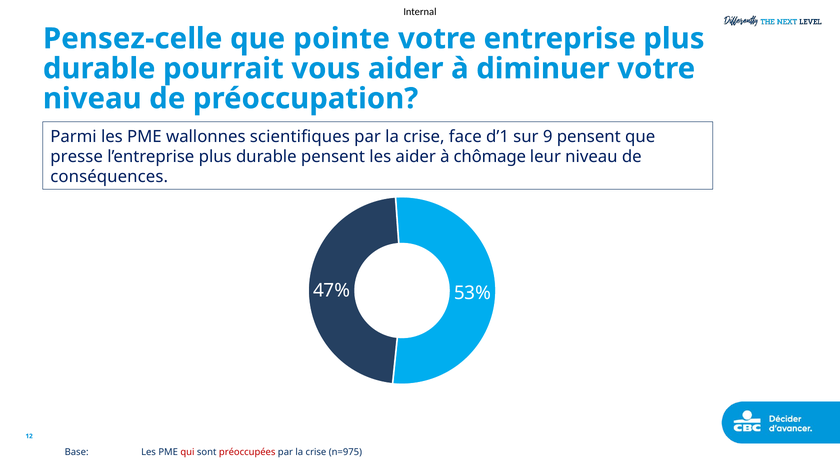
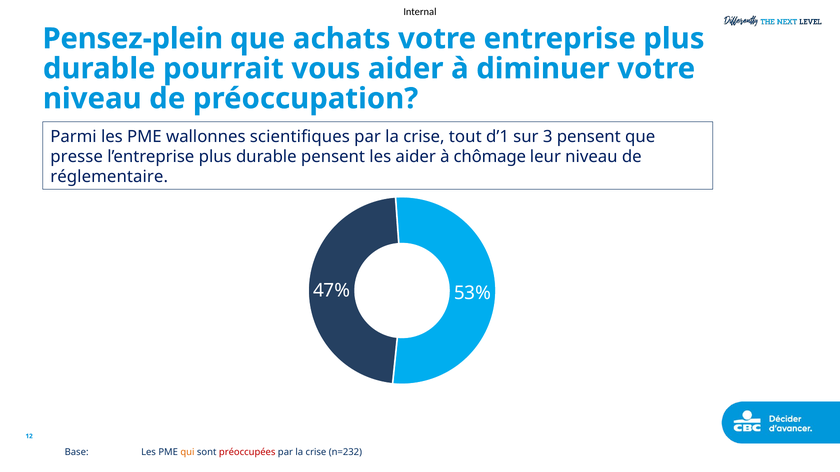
Pensez-celle: Pensez-celle -> Pensez-plein
pointe: pointe -> achats
face: face -> tout
9: 9 -> 3
conséquences: conséquences -> réglementaire
qui colour: red -> orange
n=975: n=975 -> n=232
